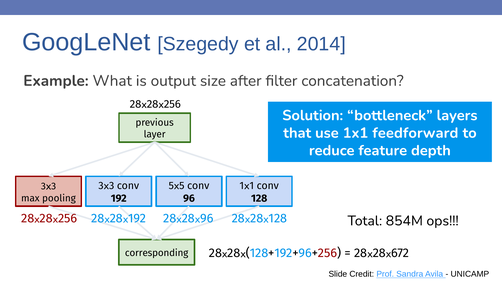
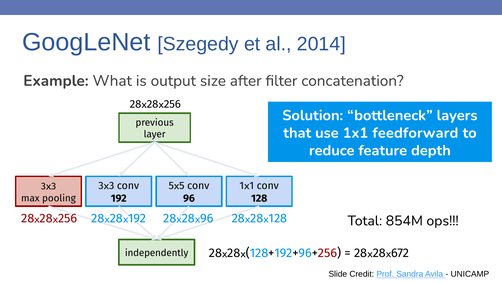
corresponding: corresponding -> independently
